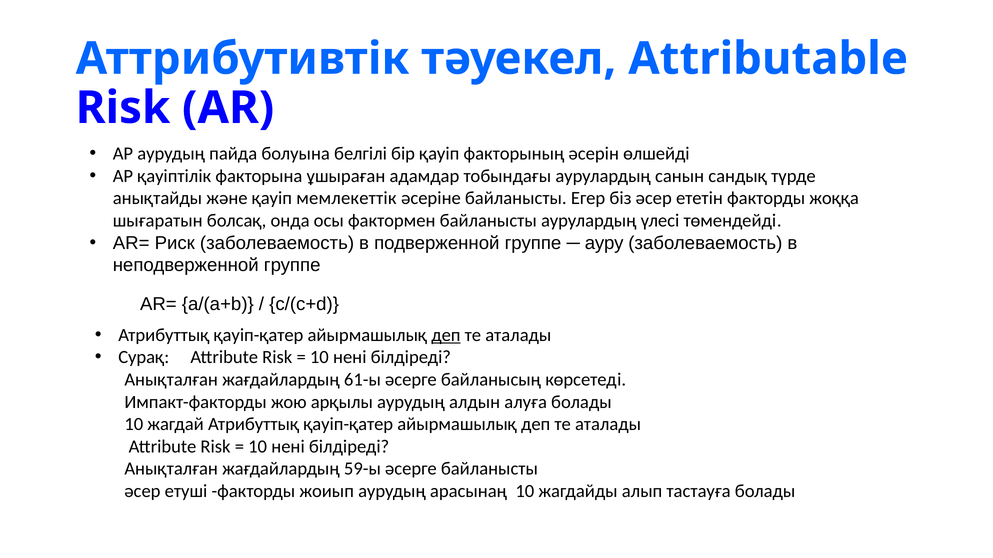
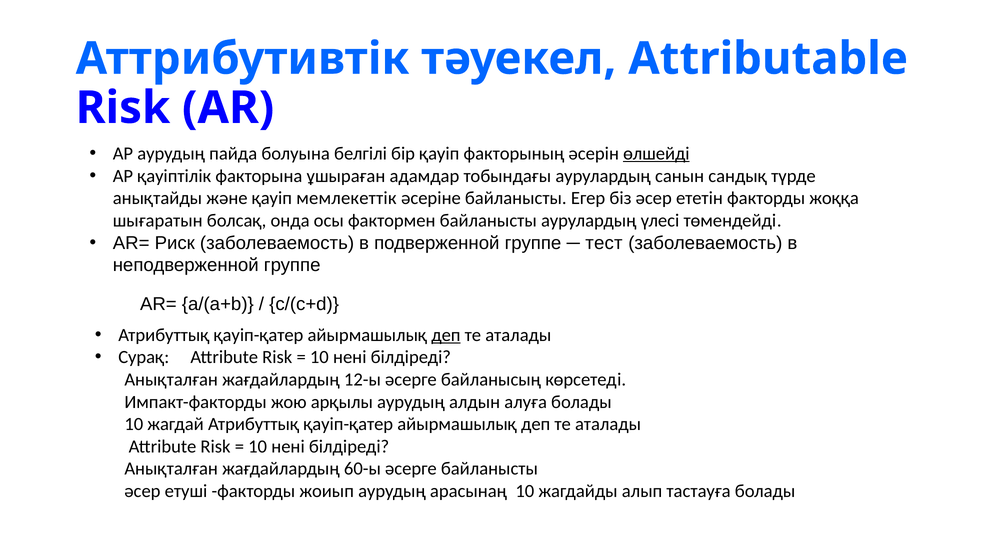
өлшейді underline: none -> present
ауру: ауру -> тест
61-ы: 61-ы -> 12-ы
59-ы: 59-ы -> 60-ы
